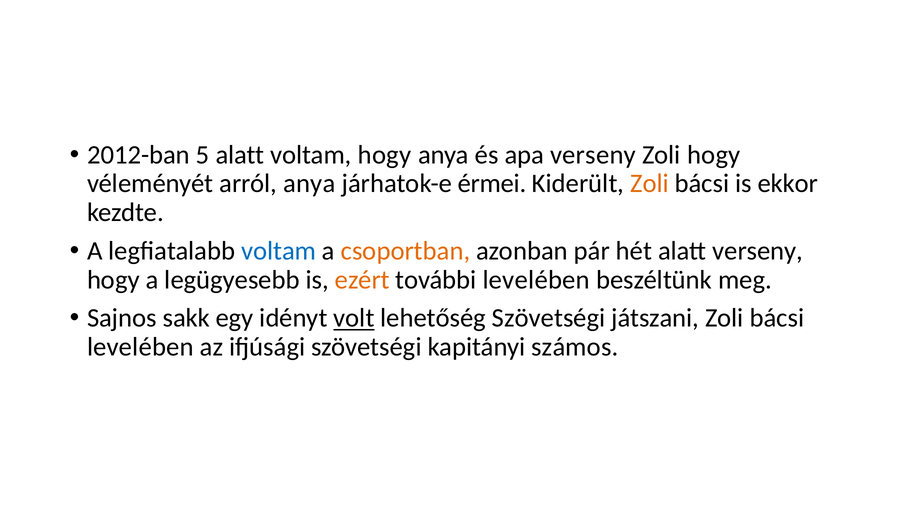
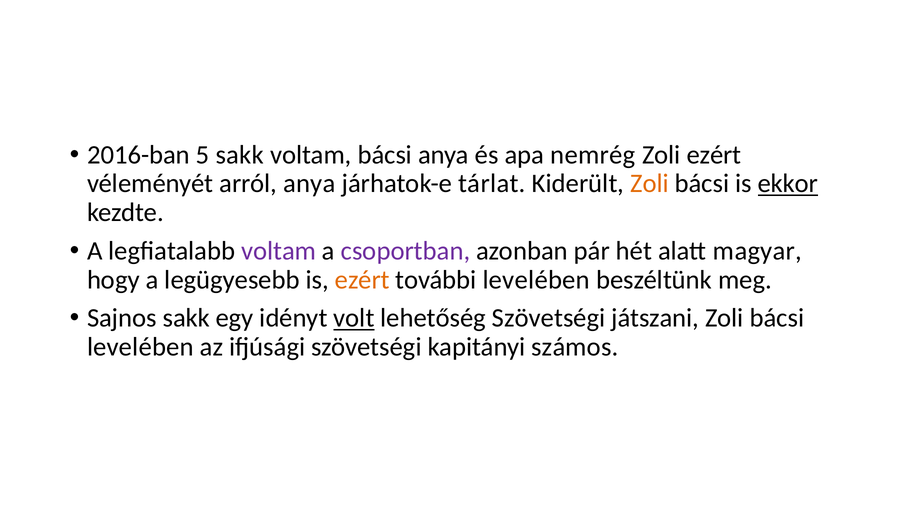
2012-ban: 2012-ban -> 2016-ban
5 alatt: alatt -> sakk
voltam hogy: hogy -> bácsi
apa verseny: verseny -> nemrég
Zoli hogy: hogy -> ezért
érmei: érmei -> tárlat
ekkor underline: none -> present
voltam at (279, 251) colour: blue -> purple
csoportban colour: orange -> purple
alatt verseny: verseny -> magyar
